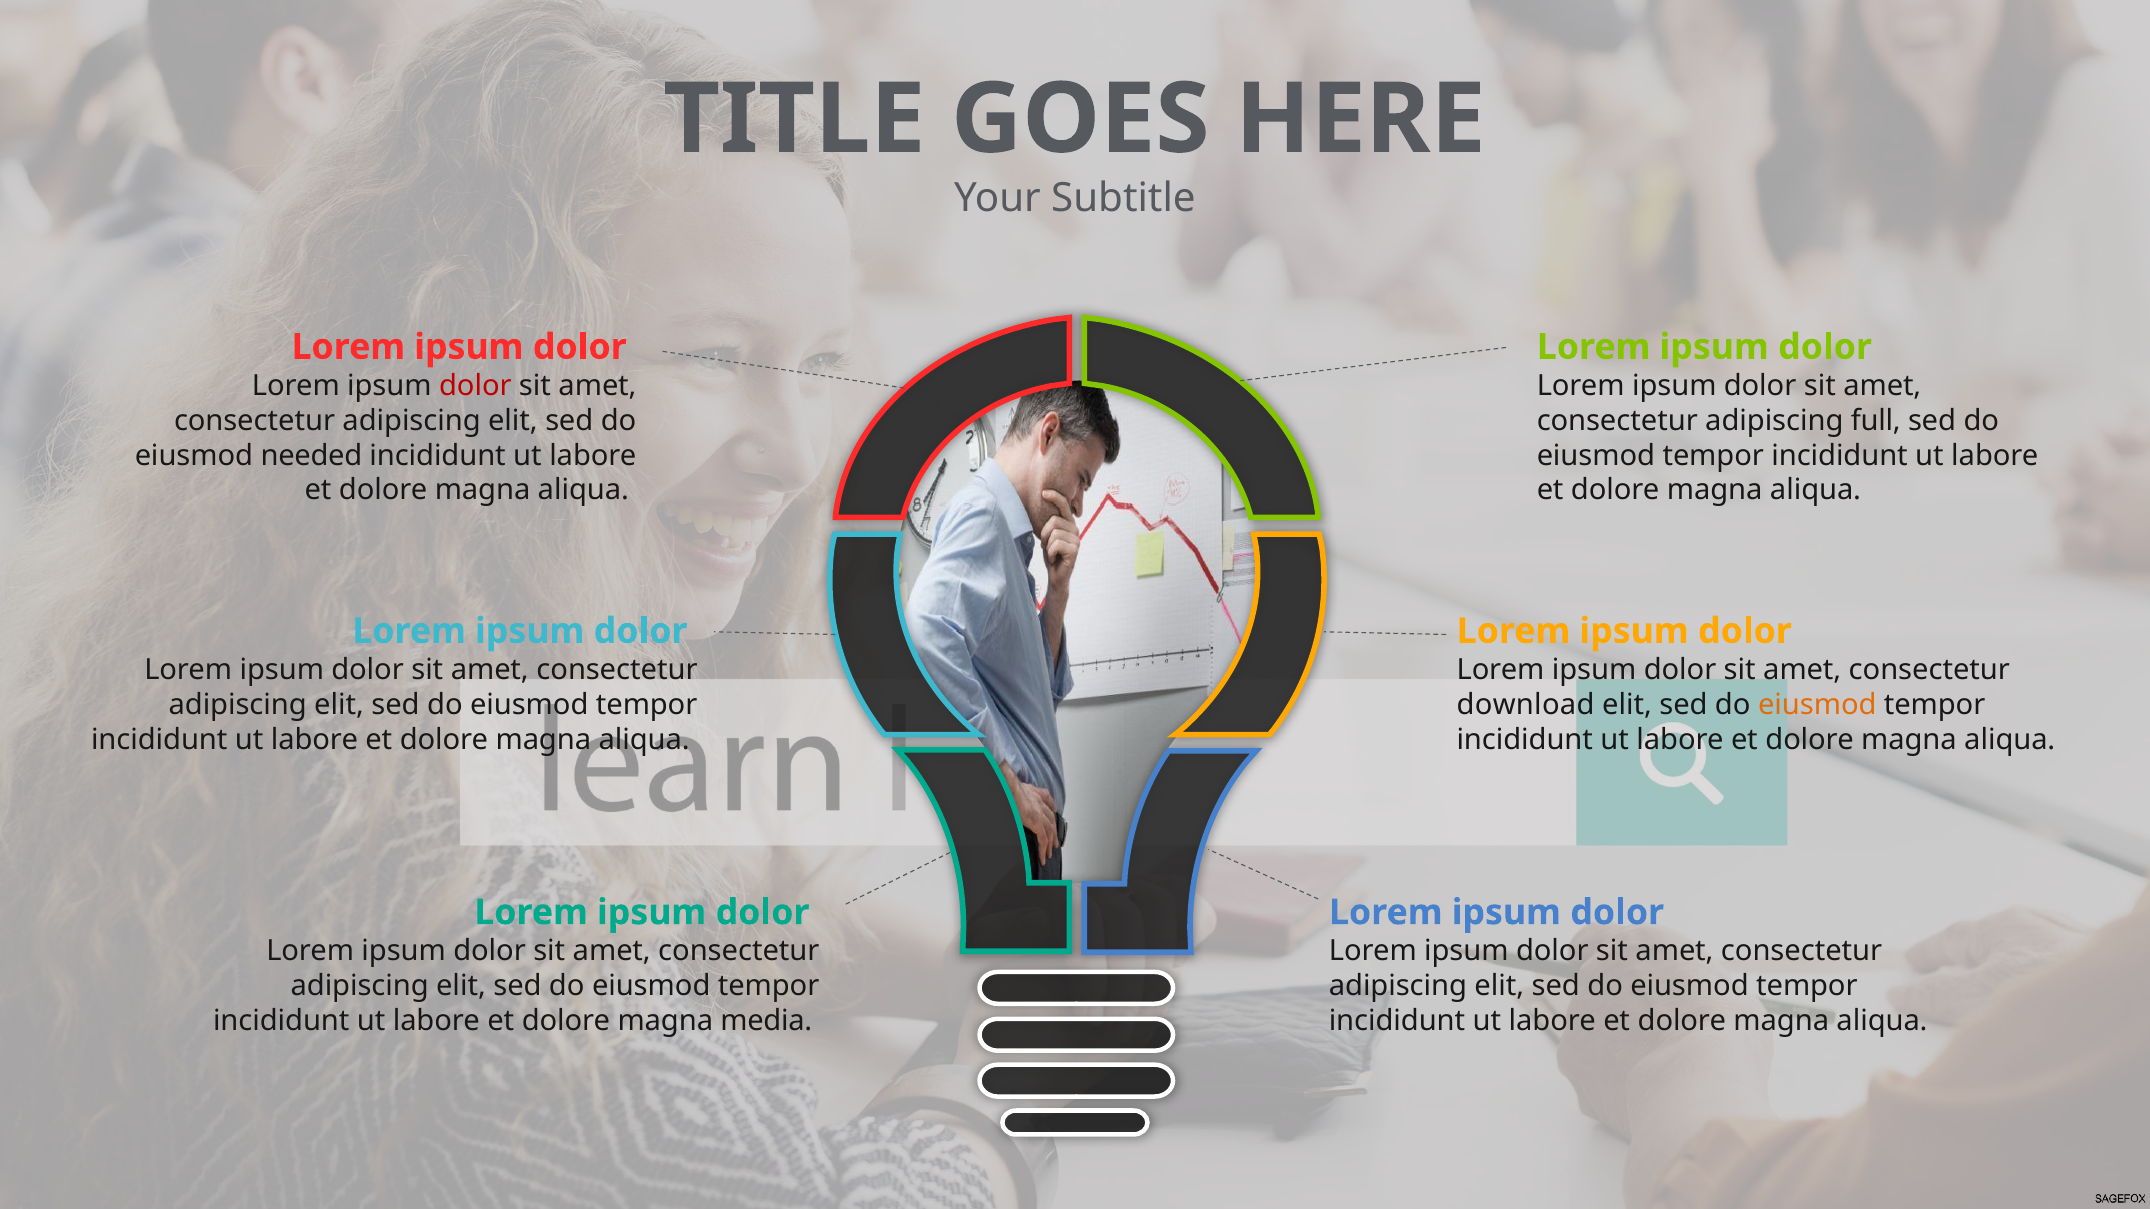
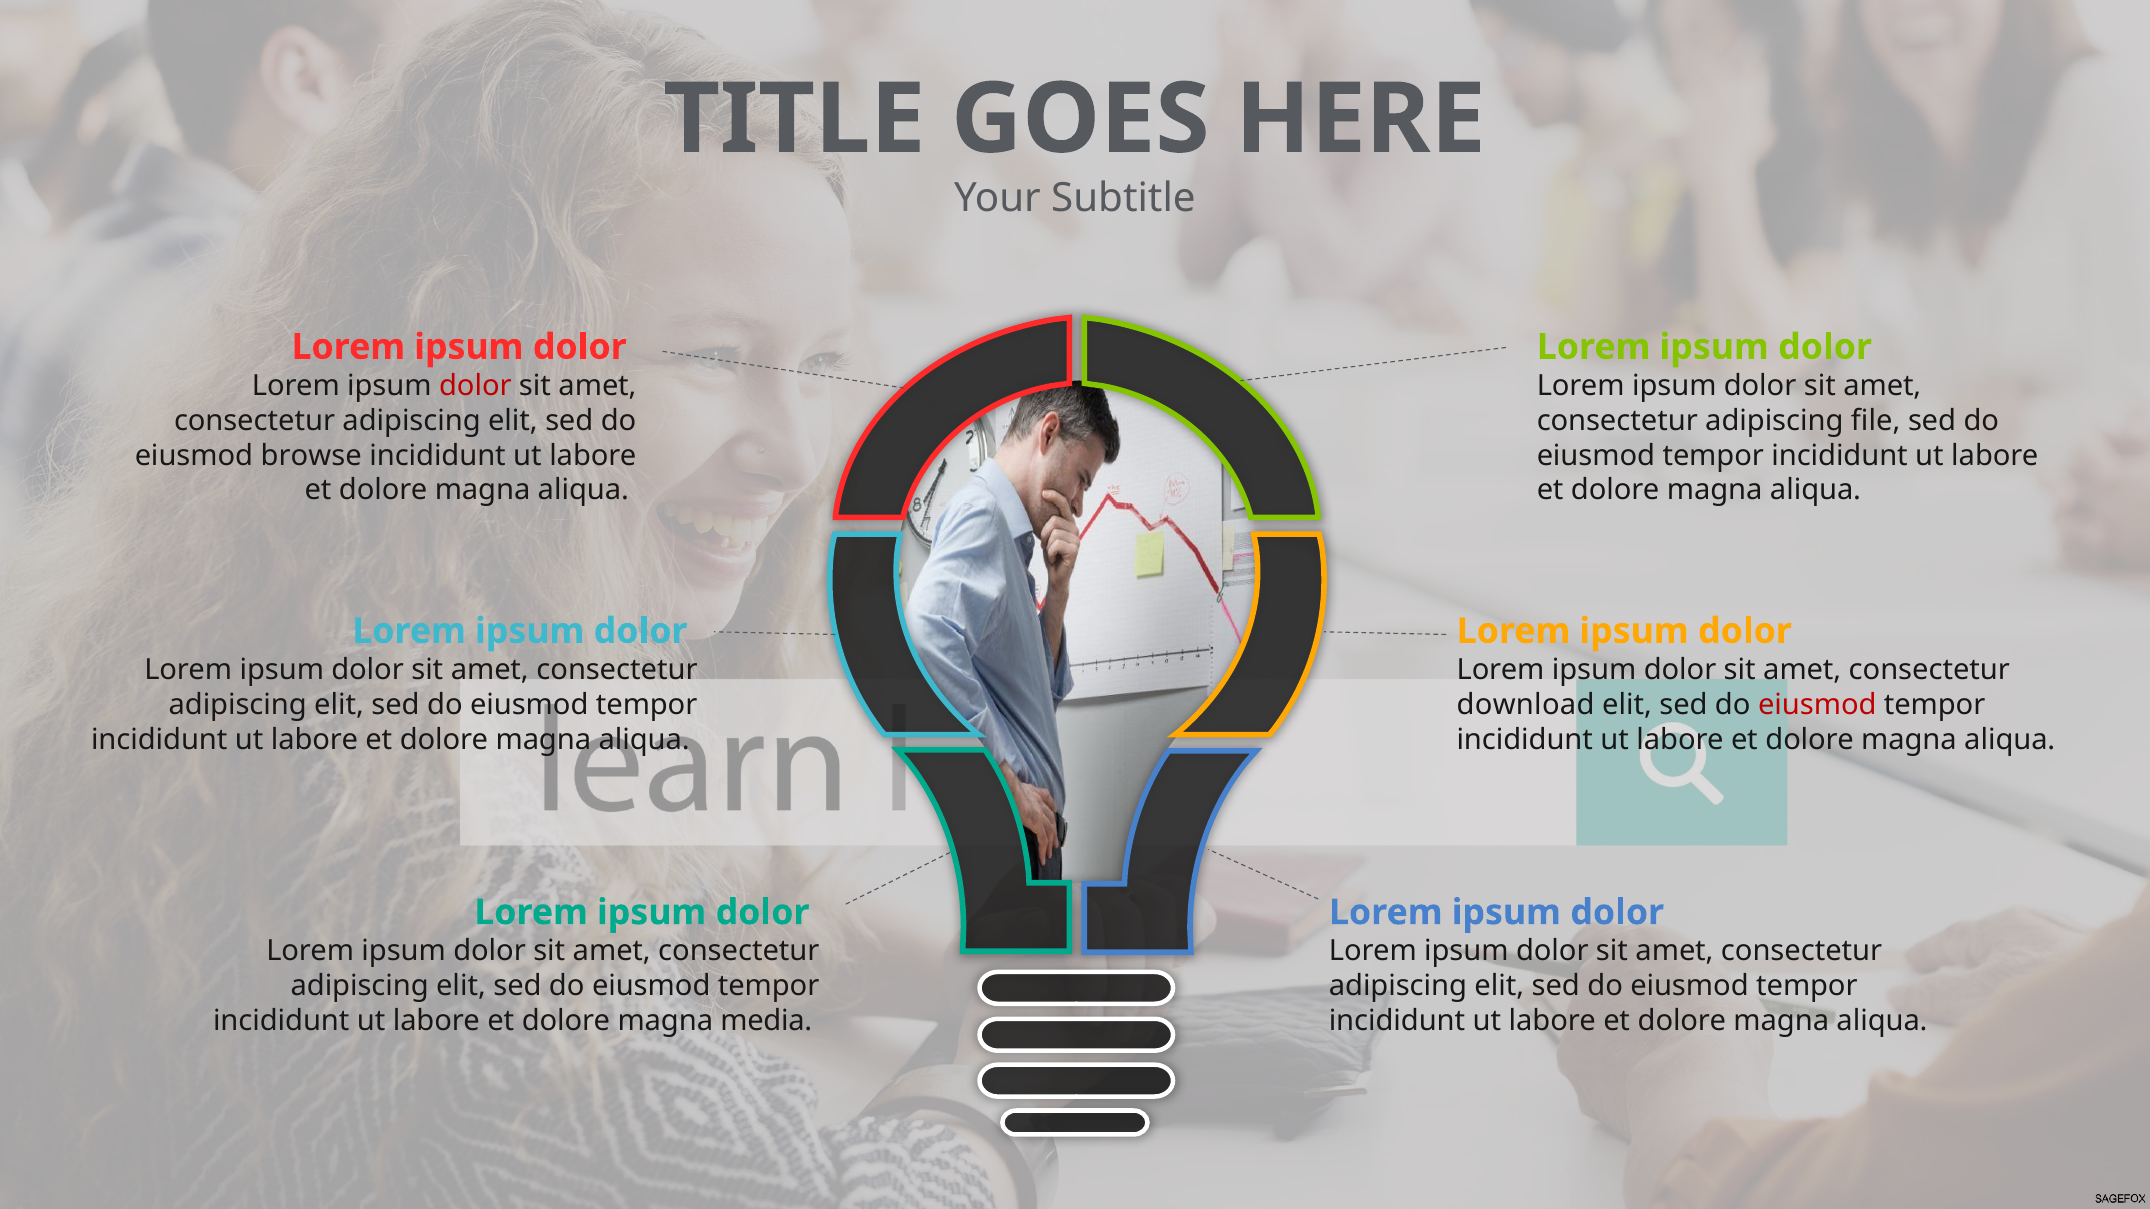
full: full -> file
needed: needed -> browse
eiusmod at (1817, 705) colour: orange -> red
